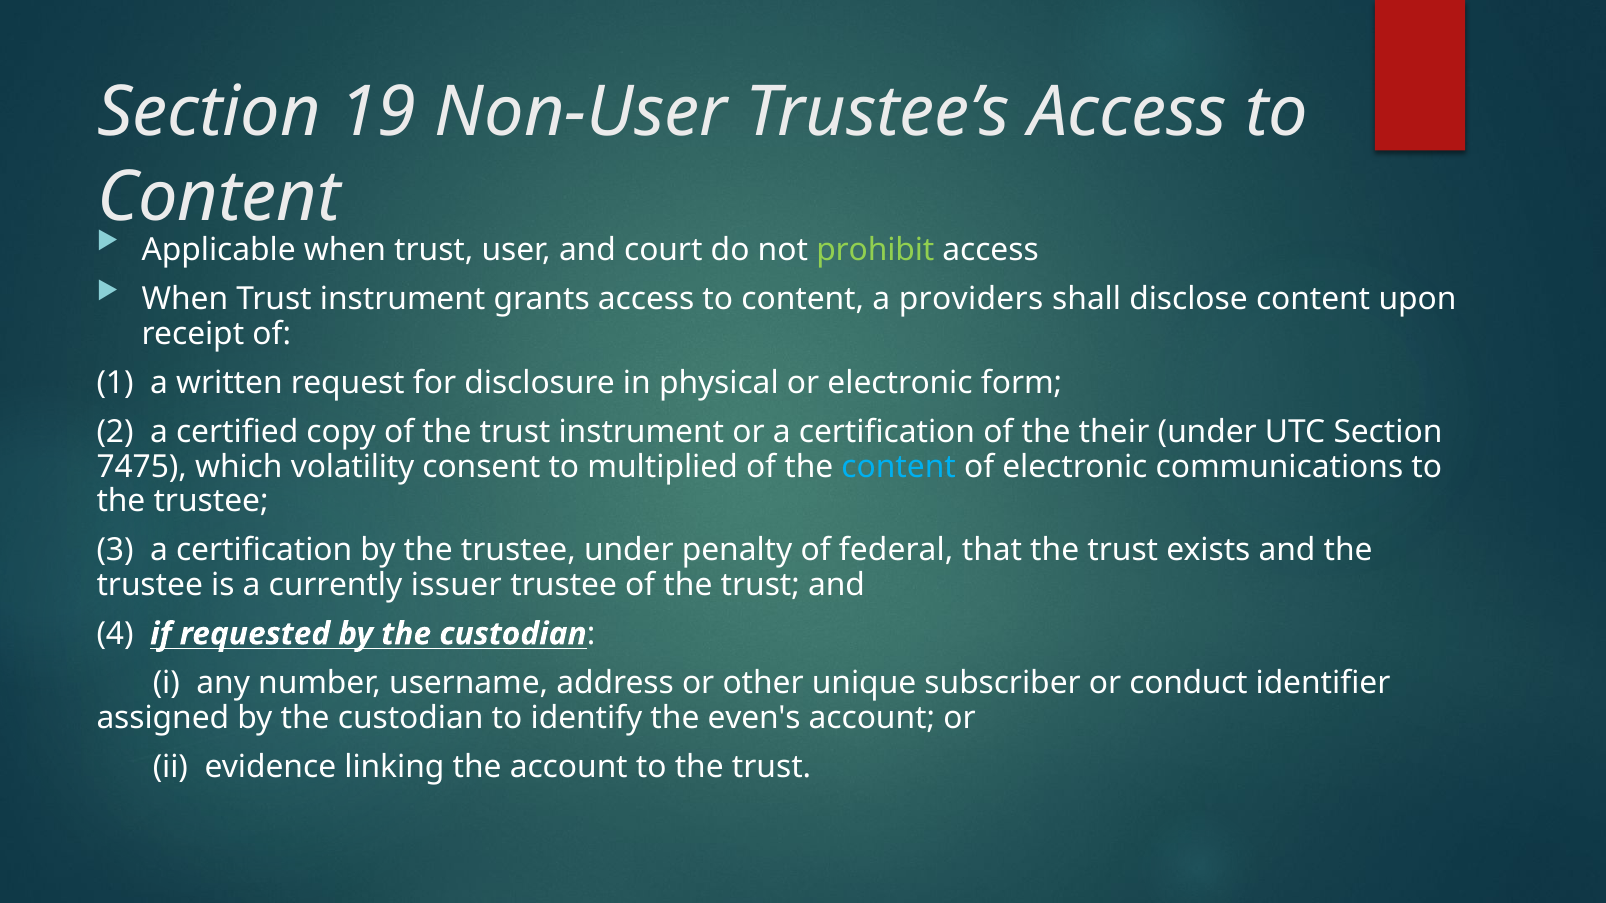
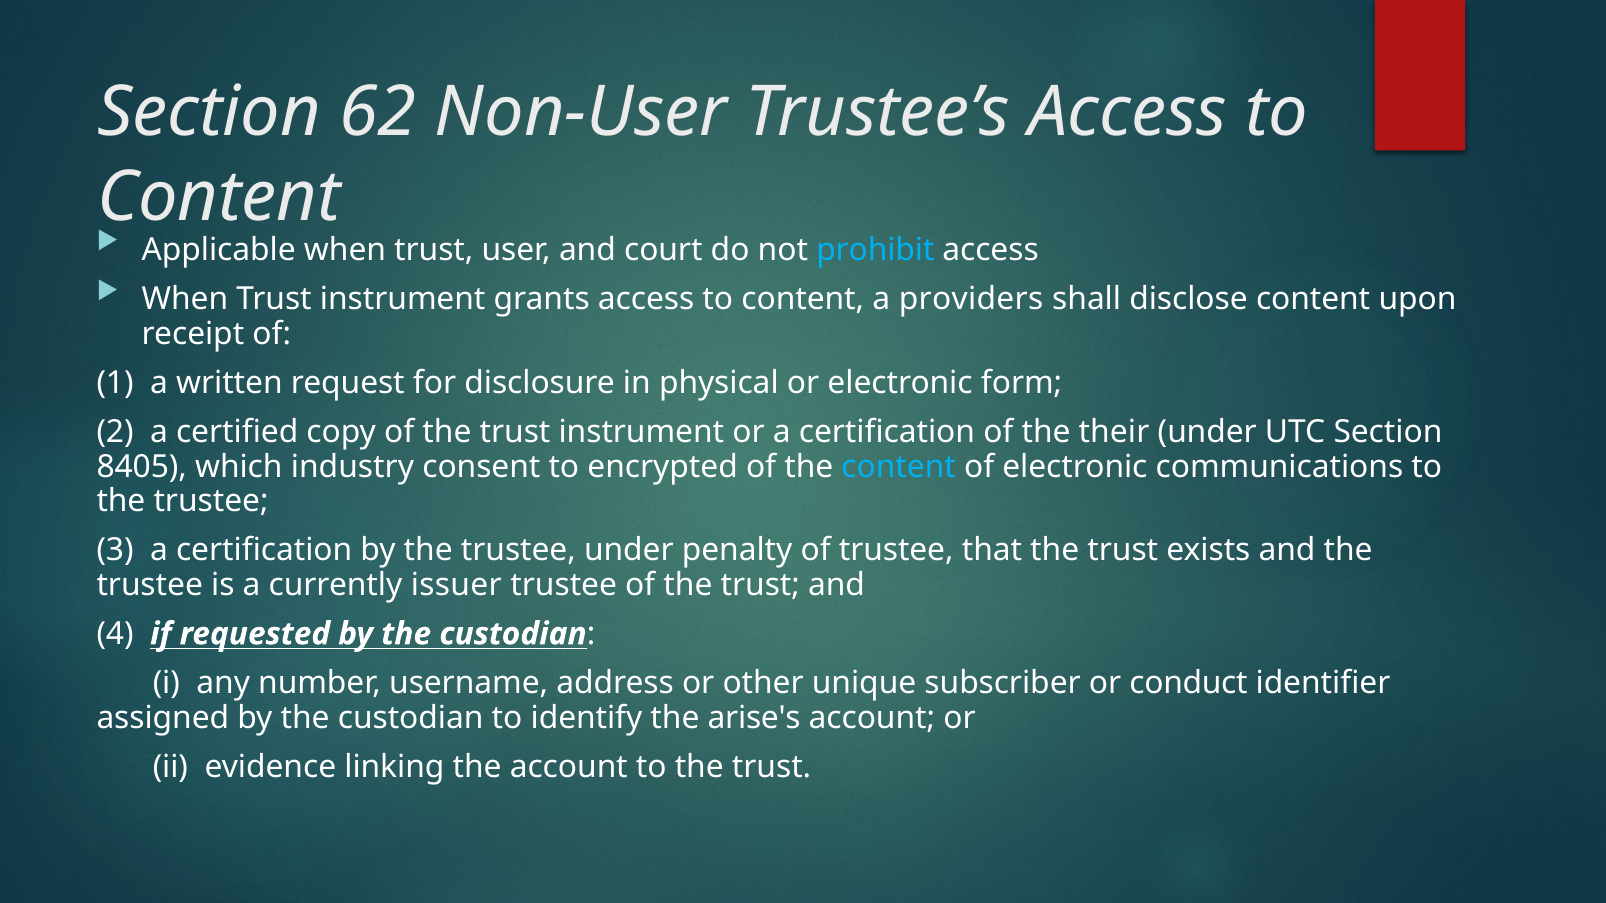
19: 19 -> 62
prohibit colour: light green -> light blue
7475: 7475 -> 8405
volatility: volatility -> industry
multiplied: multiplied -> encrypted
of federal: federal -> trustee
even's: even's -> arise's
